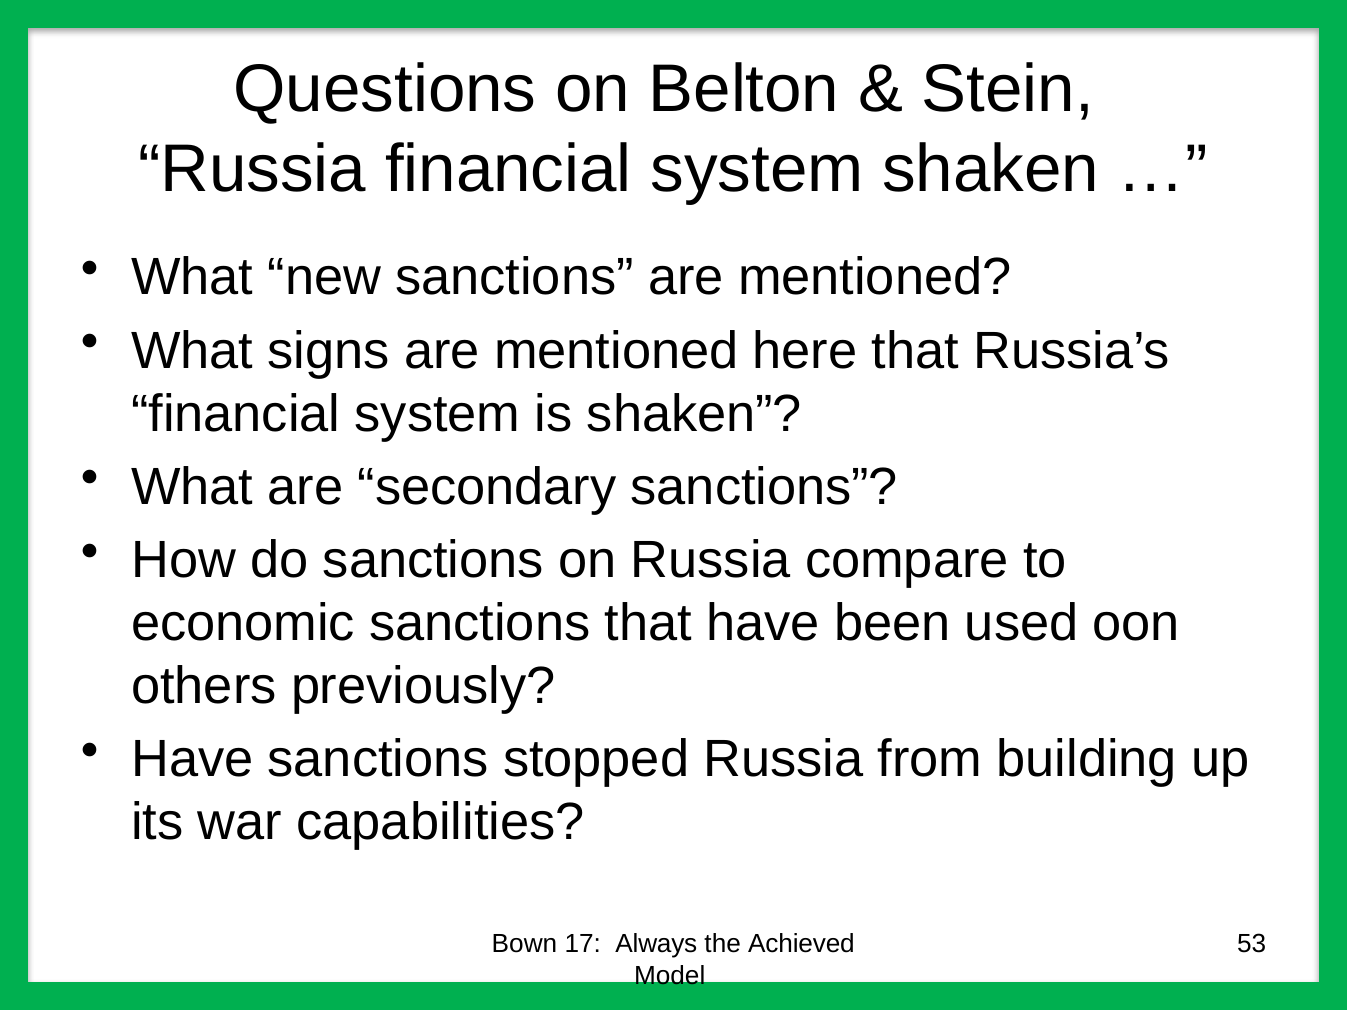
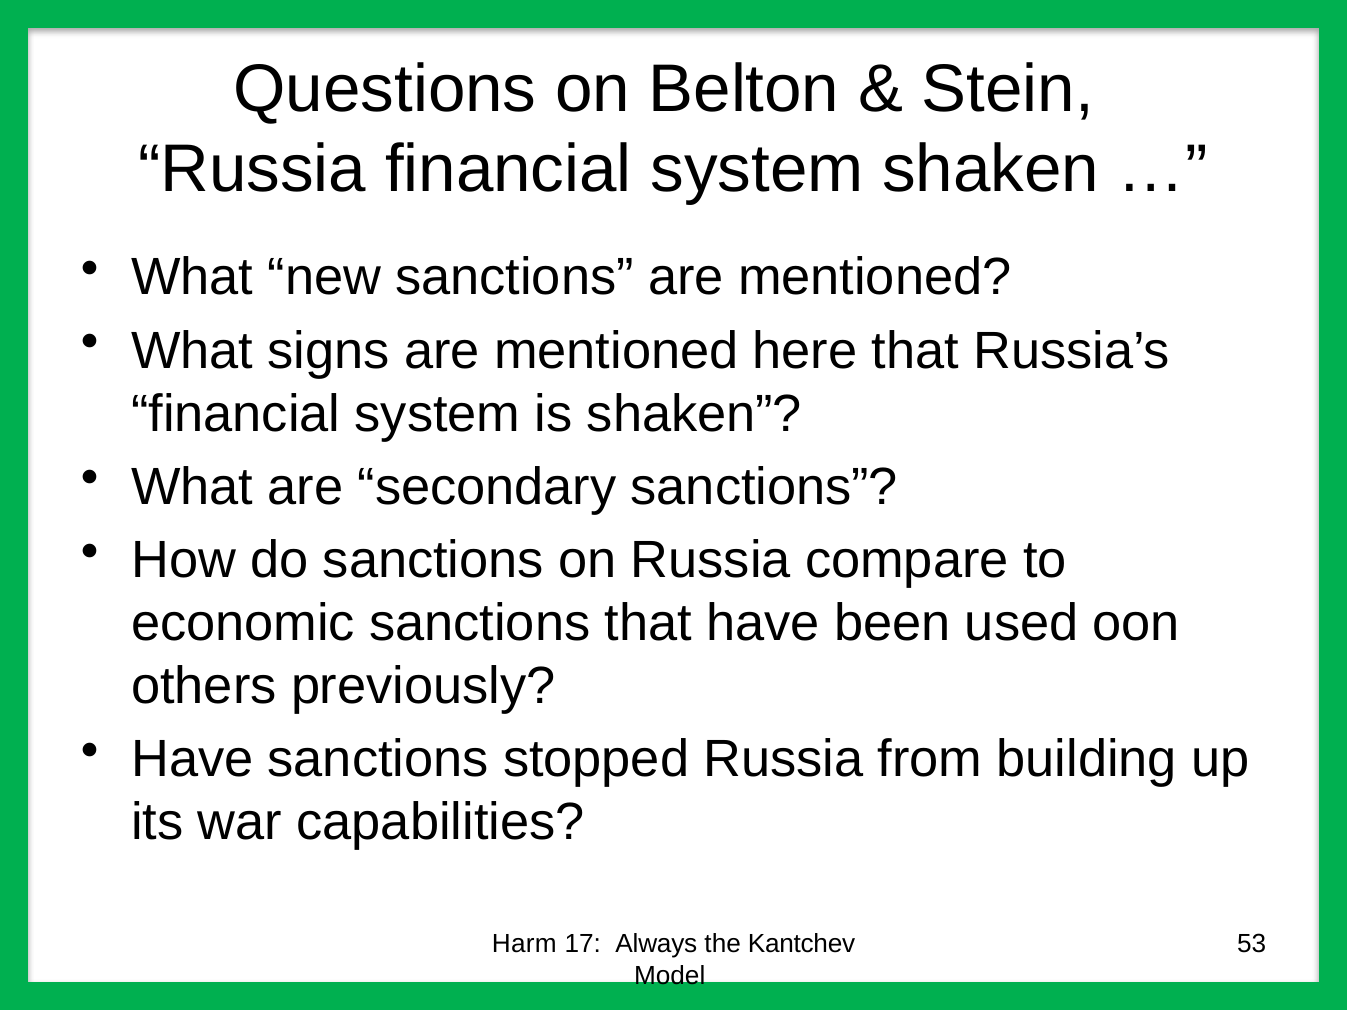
Bown: Bown -> Harm
Achieved: Achieved -> Kantchev
